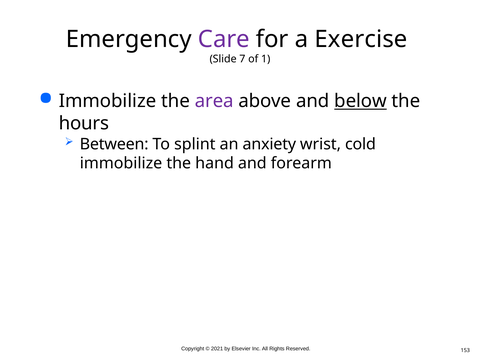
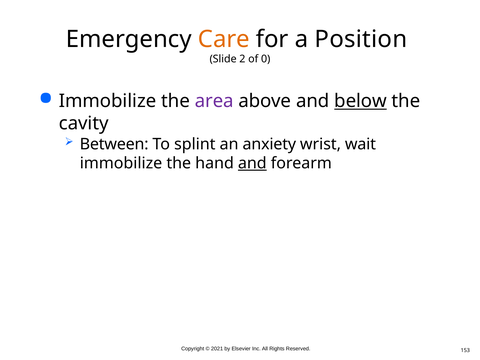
Care colour: purple -> orange
Exercise: Exercise -> Position
7: 7 -> 2
1: 1 -> 0
hours: hours -> cavity
cold: cold -> wait
and at (252, 163) underline: none -> present
